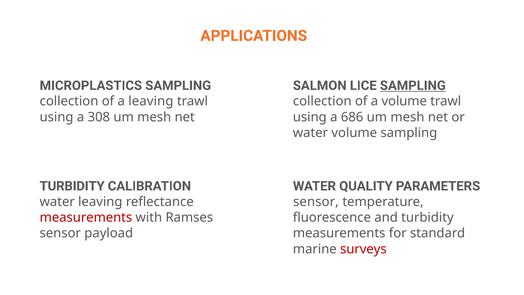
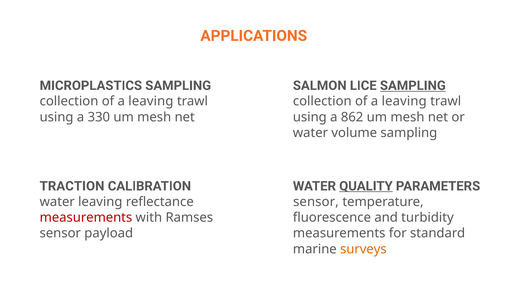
volume at (404, 101): volume -> leaving
308: 308 -> 330
686: 686 -> 862
TURBIDITY at (72, 186): TURBIDITY -> TRACTION
QUALITY underline: none -> present
surveys colour: red -> orange
